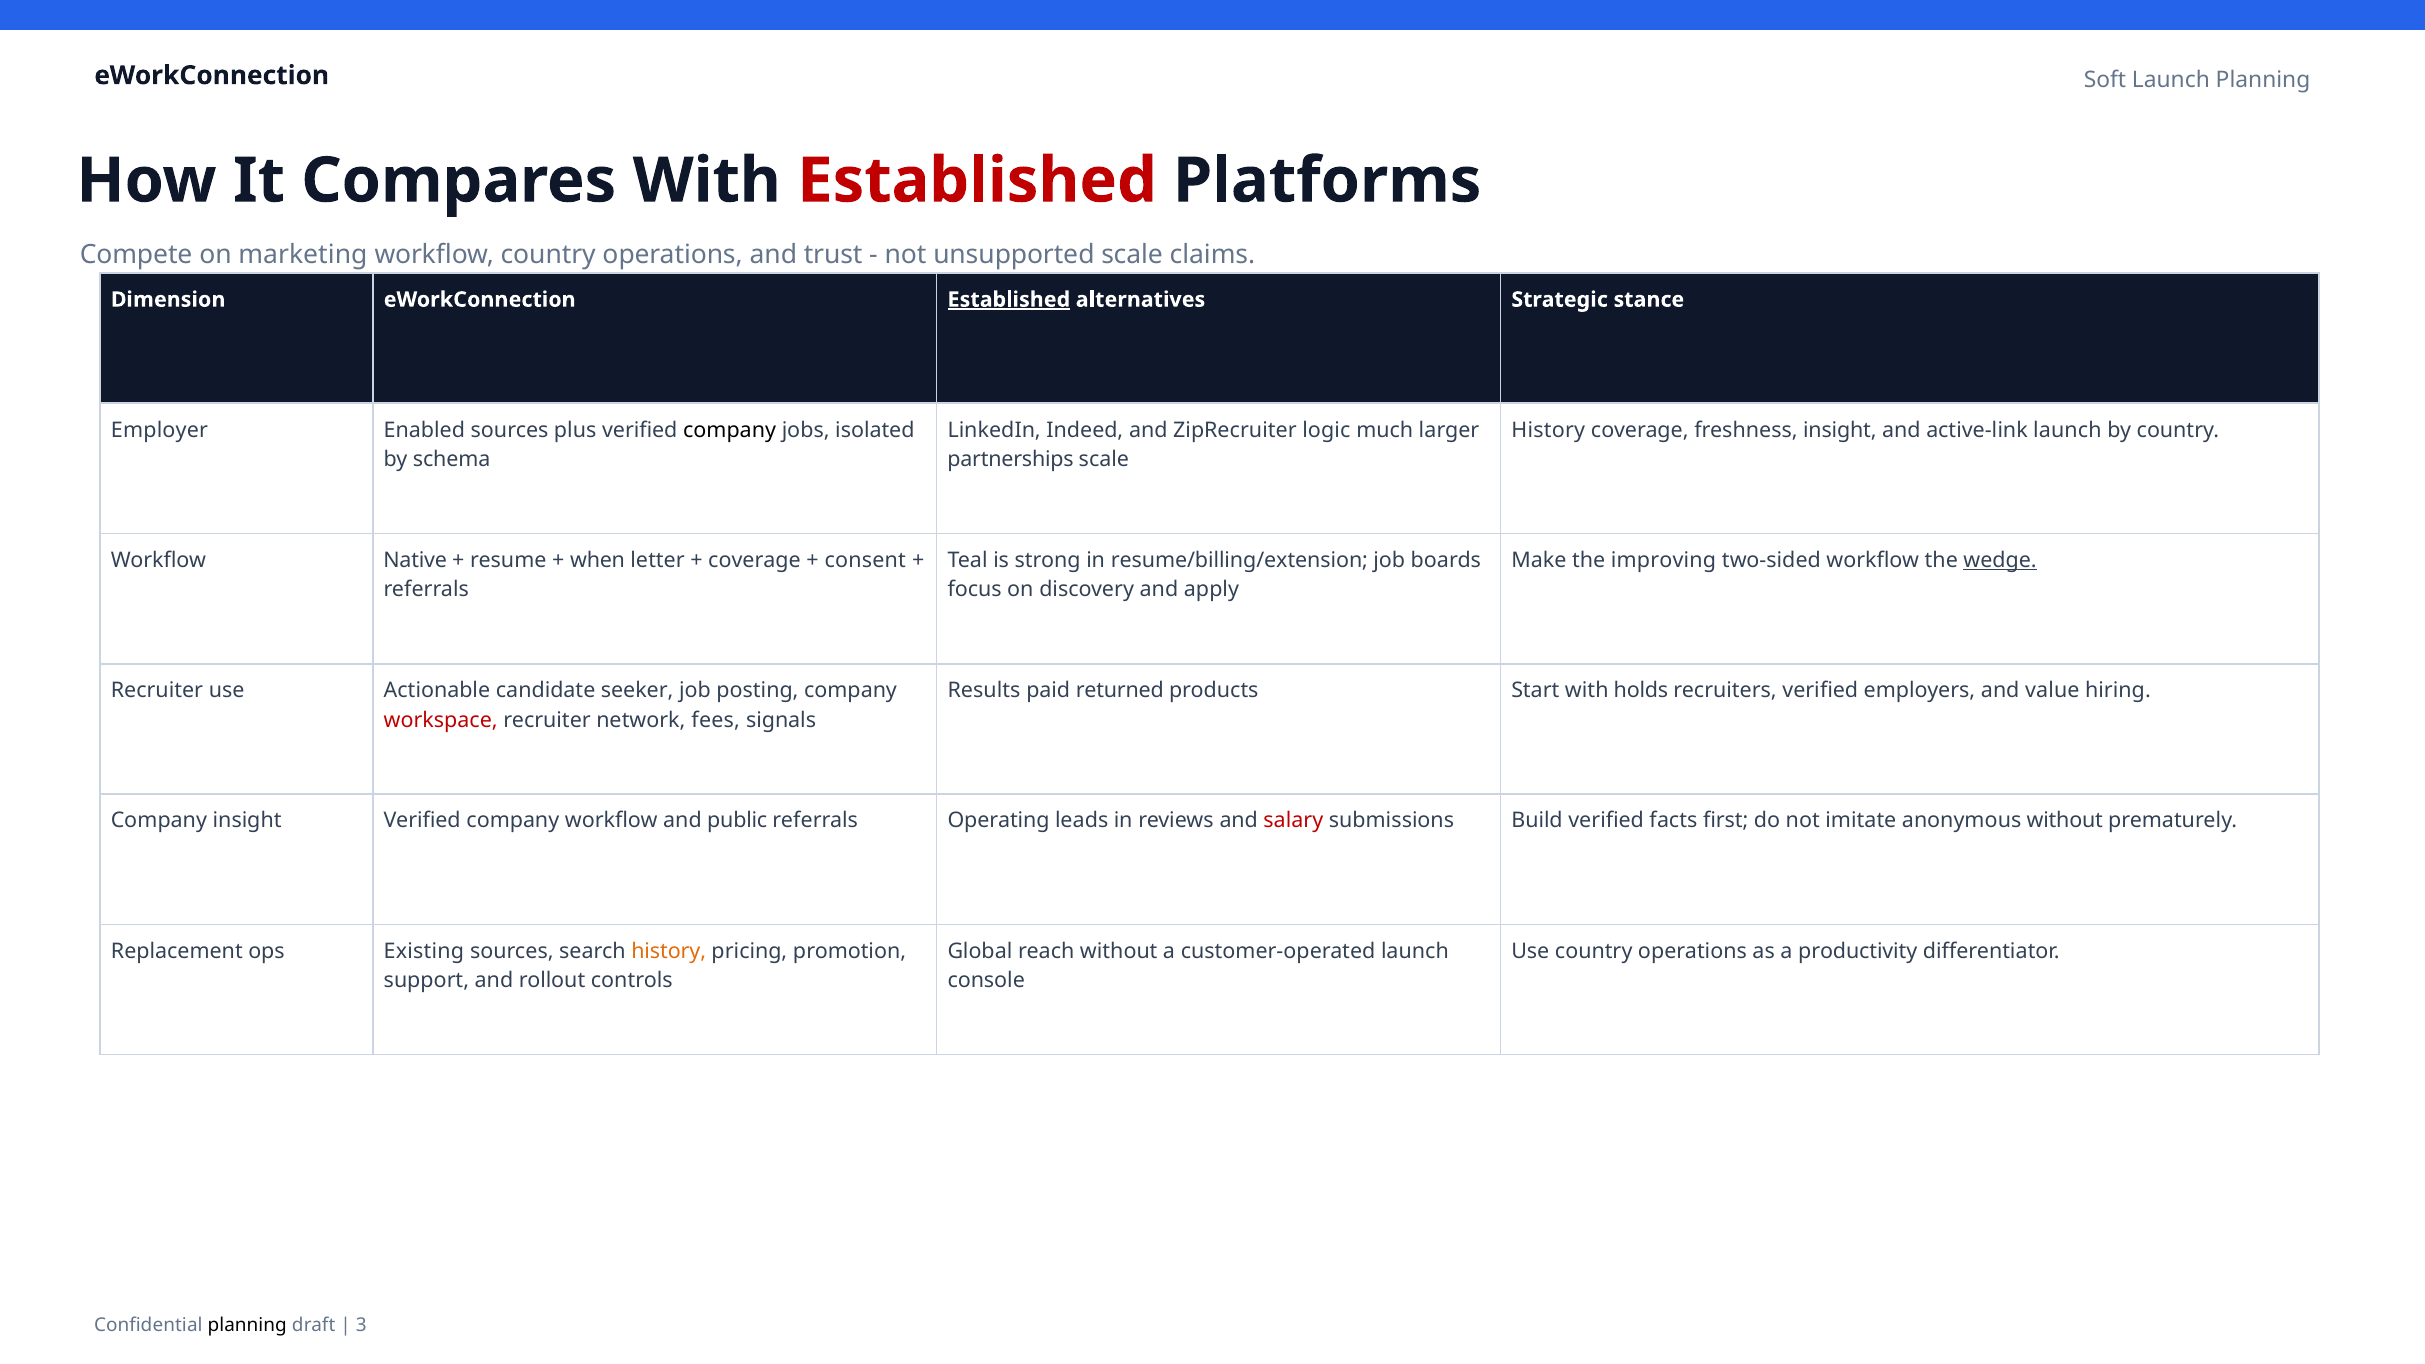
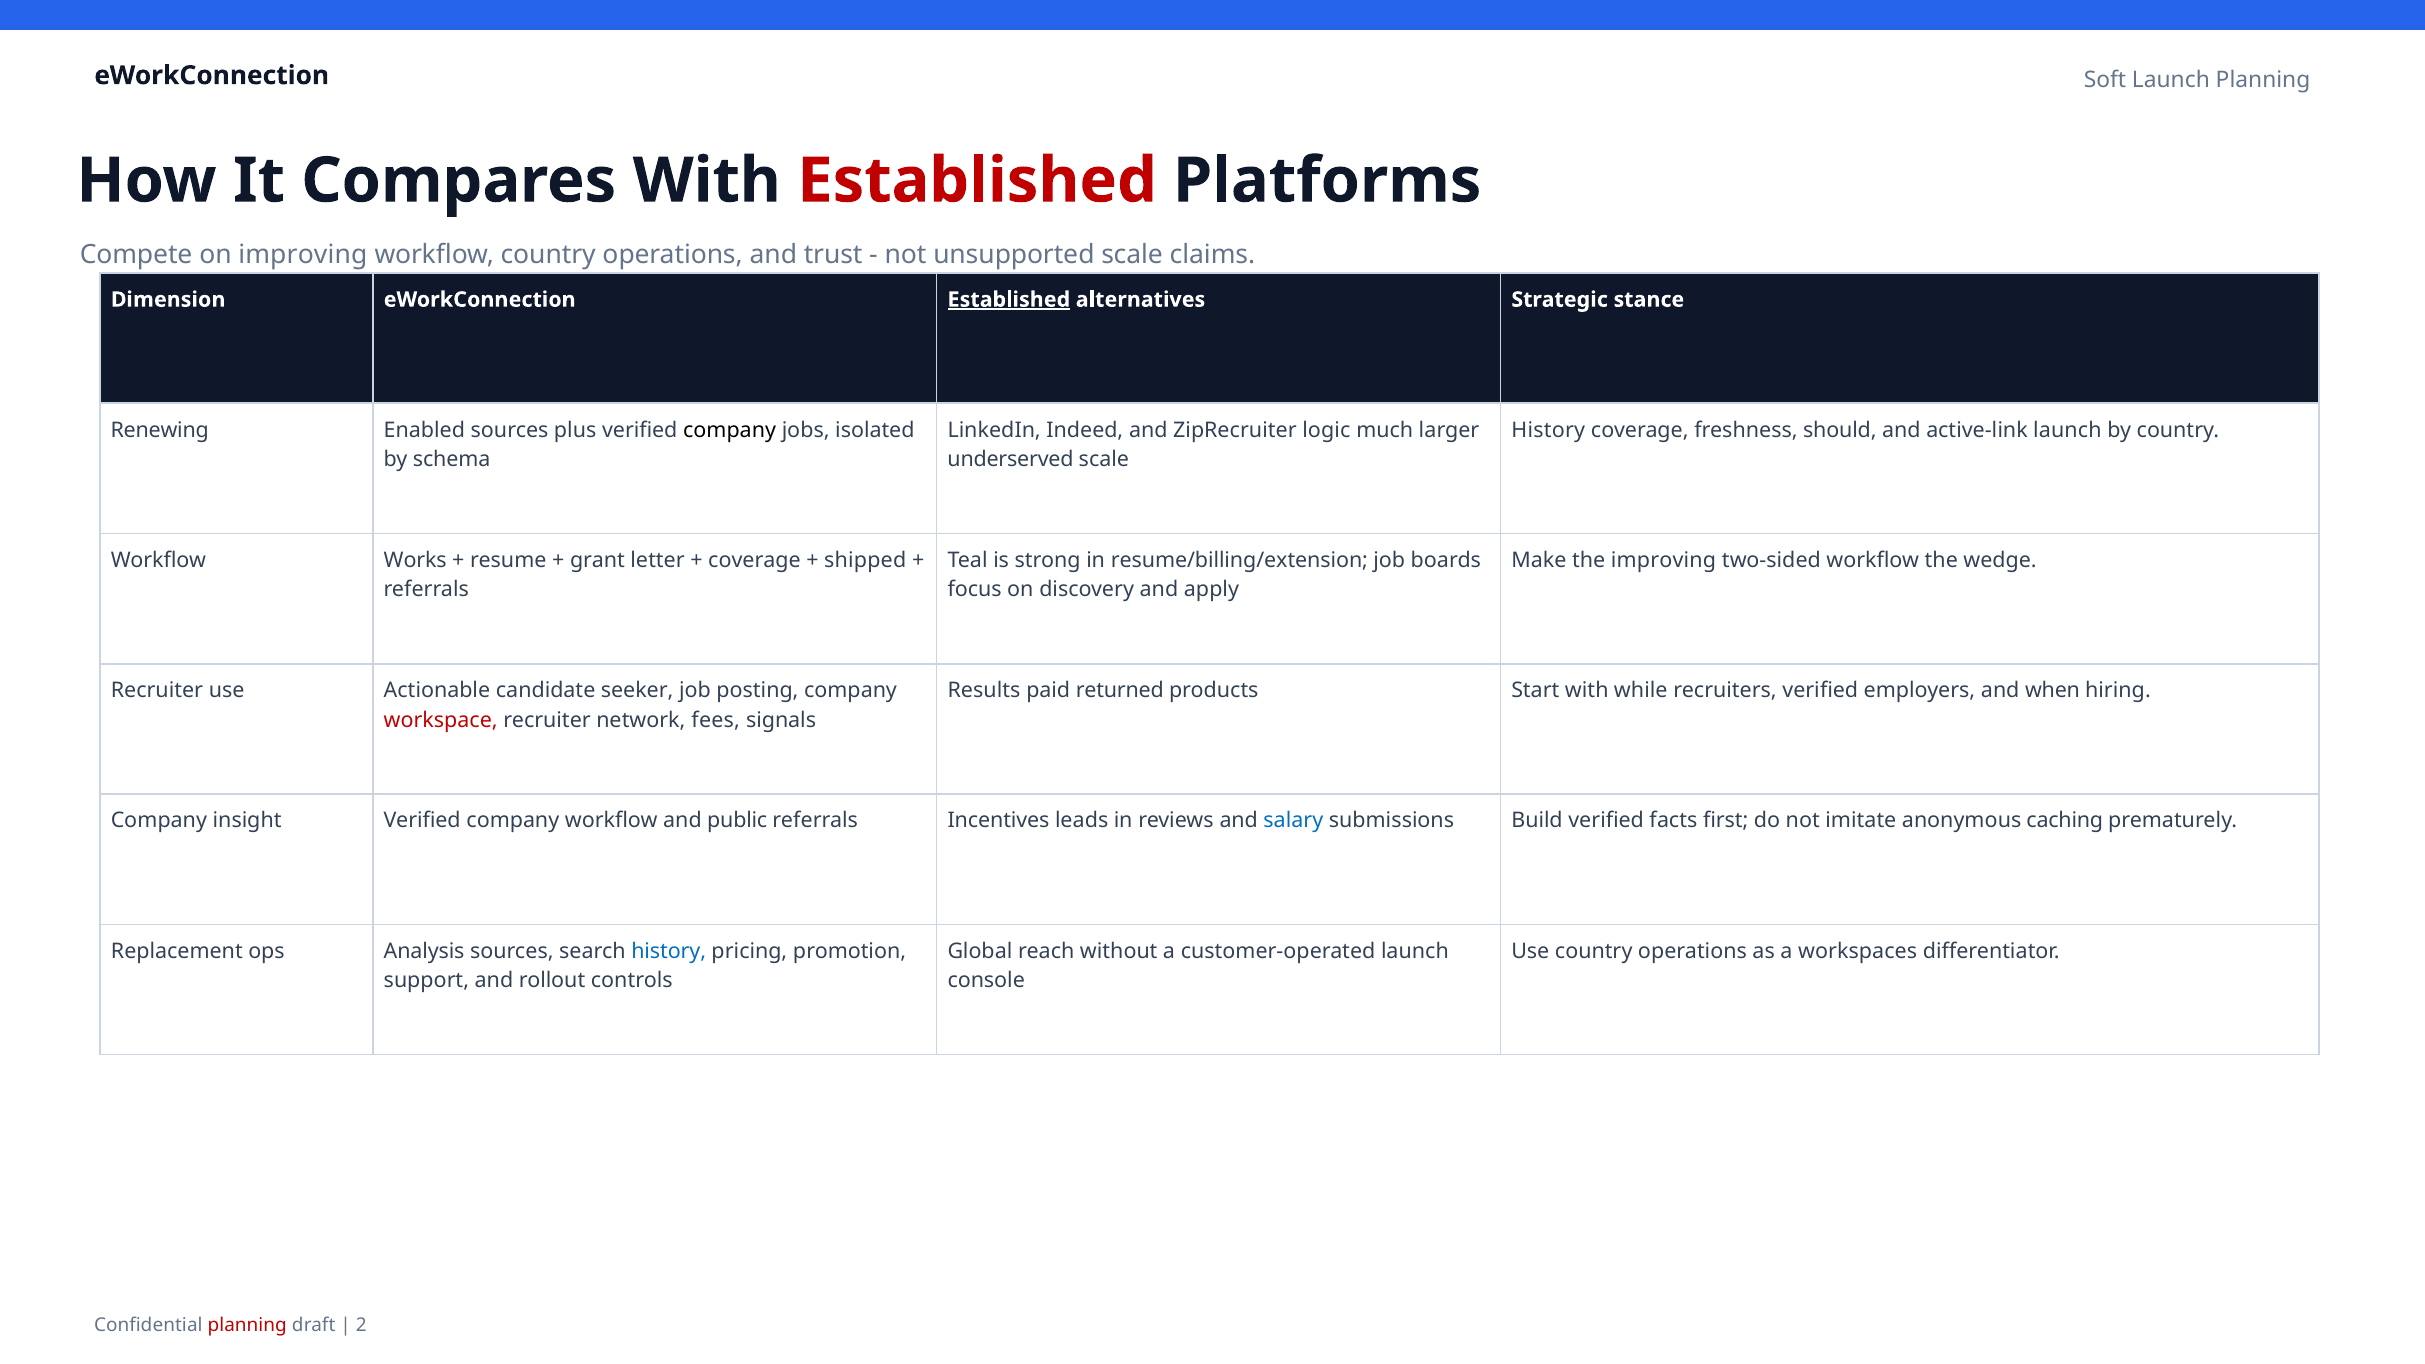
on marketing: marketing -> improving
Employer: Employer -> Renewing
freshness insight: insight -> should
partnerships: partnerships -> underserved
Native: Native -> Works
when: when -> grant
consent: consent -> shipped
wedge underline: present -> none
holds: holds -> while
value: value -> when
Operating: Operating -> Incentives
salary colour: red -> blue
anonymous without: without -> caching
Existing: Existing -> Analysis
history at (669, 951) colour: orange -> blue
productivity: productivity -> workspaces
planning at (247, 1325) colour: black -> red
3: 3 -> 2
